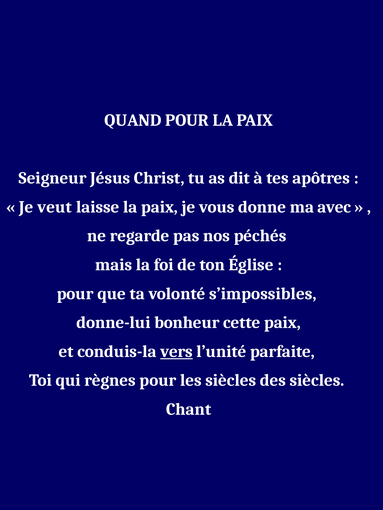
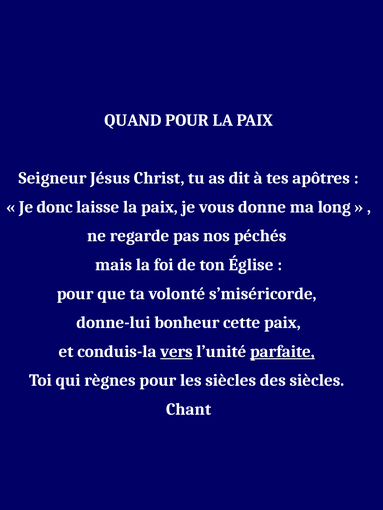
veut: veut -> donc
avec: avec -> long
s’impossibles: s’impossibles -> s’miséricorde
parfaite underline: none -> present
